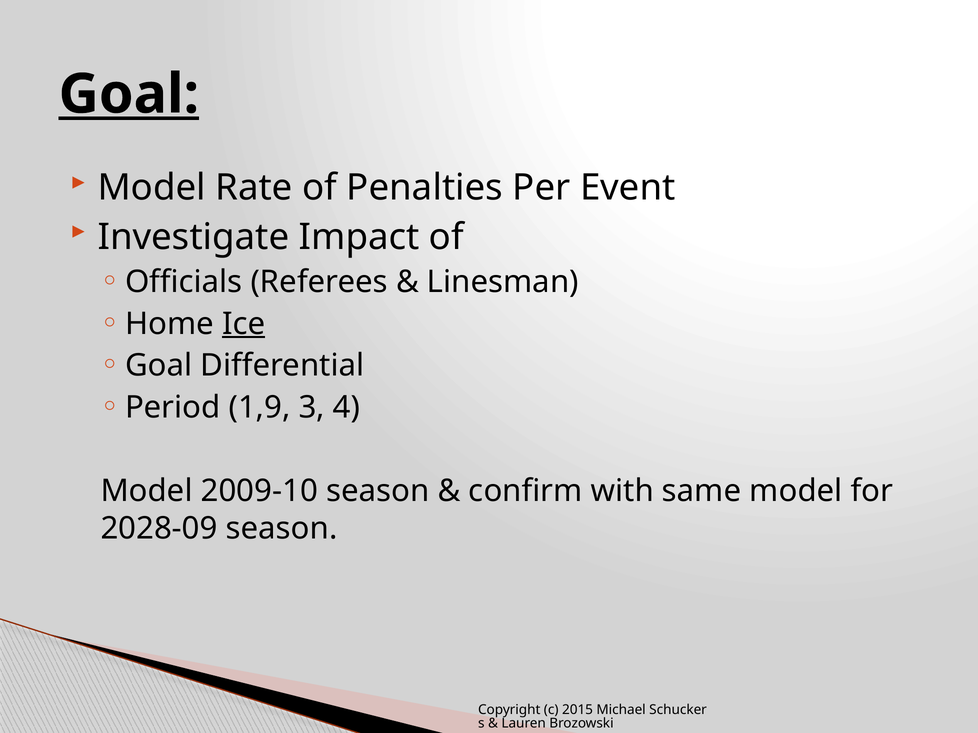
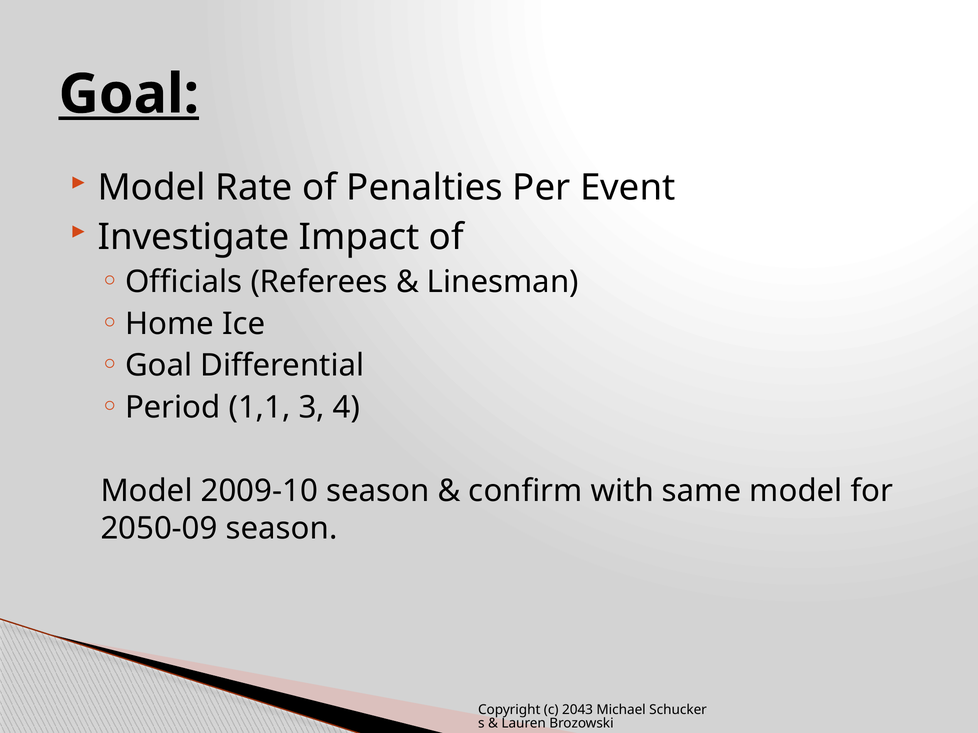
Ice underline: present -> none
1,9: 1,9 -> 1,1
2028-09: 2028-09 -> 2050-09
2015: 2015 -> 2043
